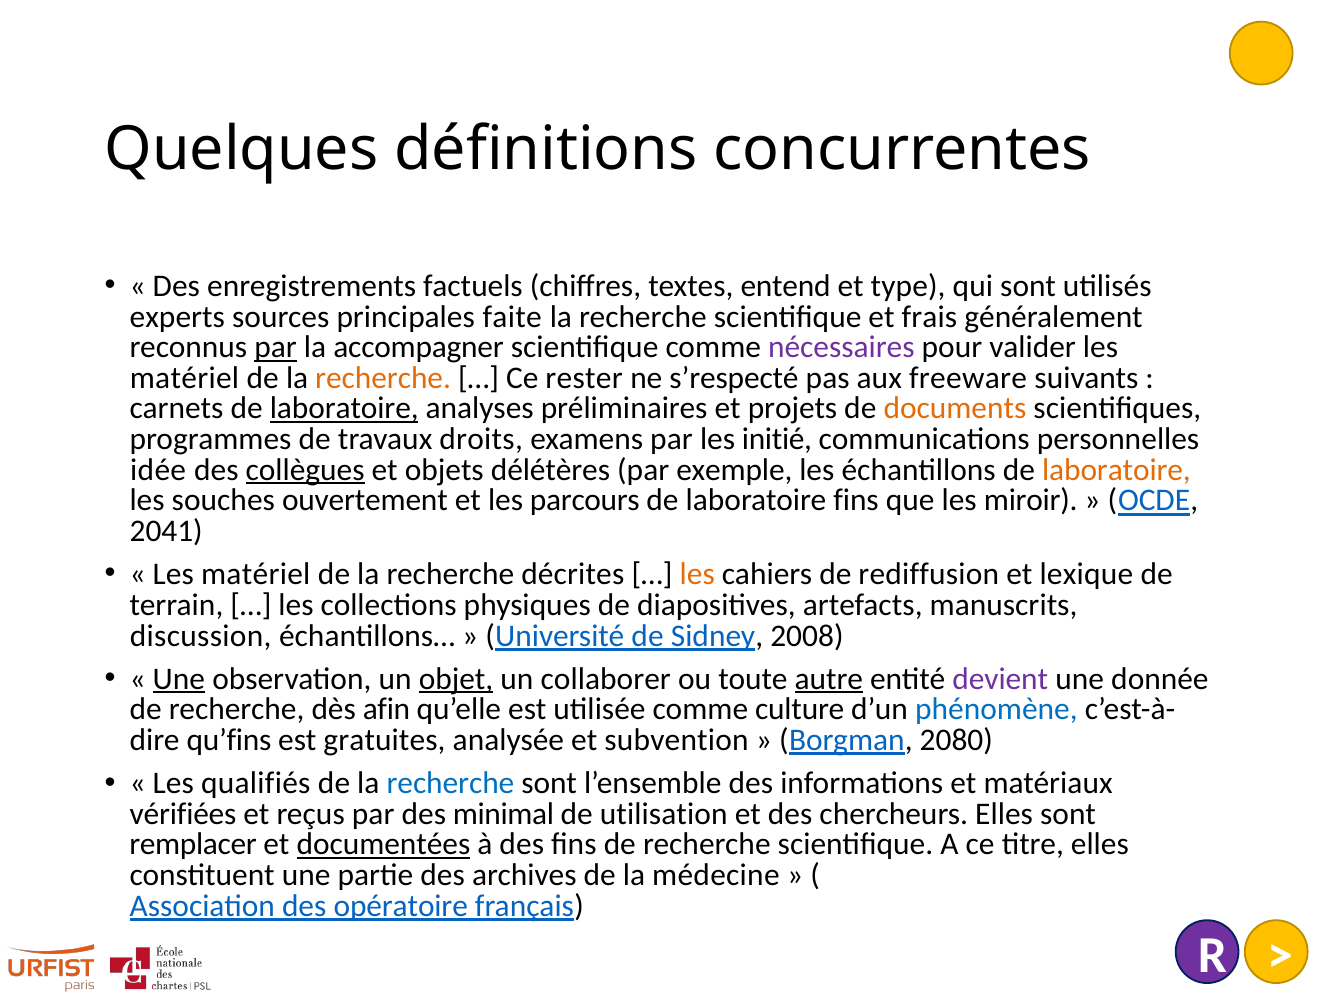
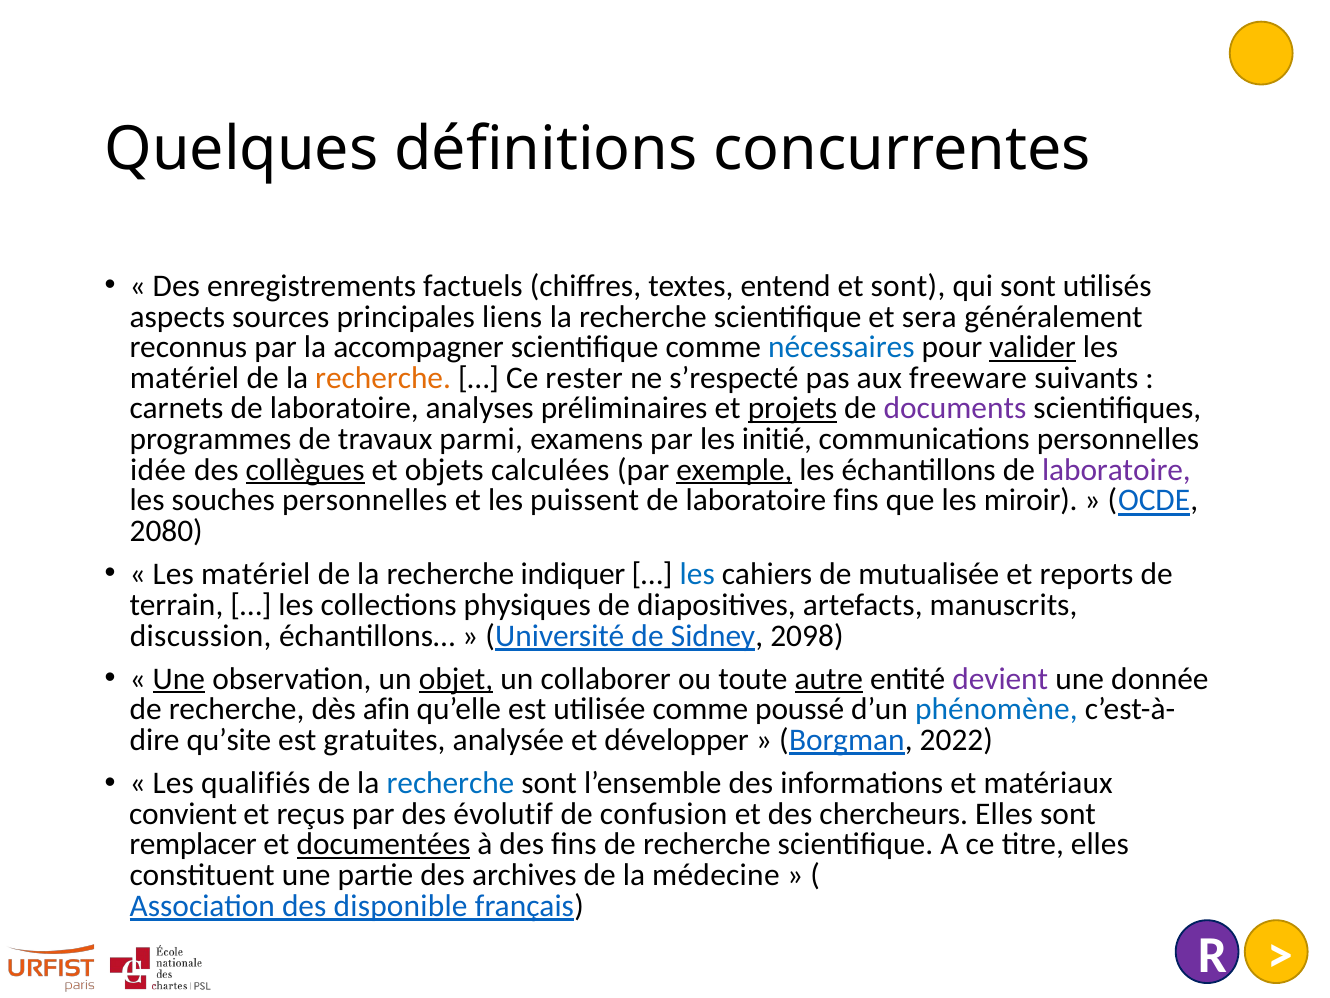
et type: type -> sont
experts: experts -> aspects
faite: faite -> liens
frais: frais -> sera
par at (276, 347) underline: present -> none
nécessaires colour: purple -> blue
valider underline: none -> present
laboratoire at (344, 408) underline: present -> none
projets underline: none -> present
documents colour: orange -> purple
droits: droits -> parmi
délétères: délétères -> calculées
exemple underline: none -> present
laboratoire at (1116, 469) colour: orange -> purple
souches ouvertement: ouvertement -> personnelles
parcours: parcours -> puissent
2041: 2041 -> 2080
décrites: décrites -> indiquer
les at (697, 574) colour: orange -> blue
rediffusion: rediffusion -> mutualisée
lexique: lexique -> reports
2008: 2008 -> 2098
culture: culture -> poussé
qu’fins: qu’fins -> qu’site
subvention: subvention -> développer
2080: 2080 -> 2022
vérifiées: vérifiées -> convient
minimal: minimal -> évolutif
utilisation: utilisation -> confusion
opératoire: opératoire -> disponible
